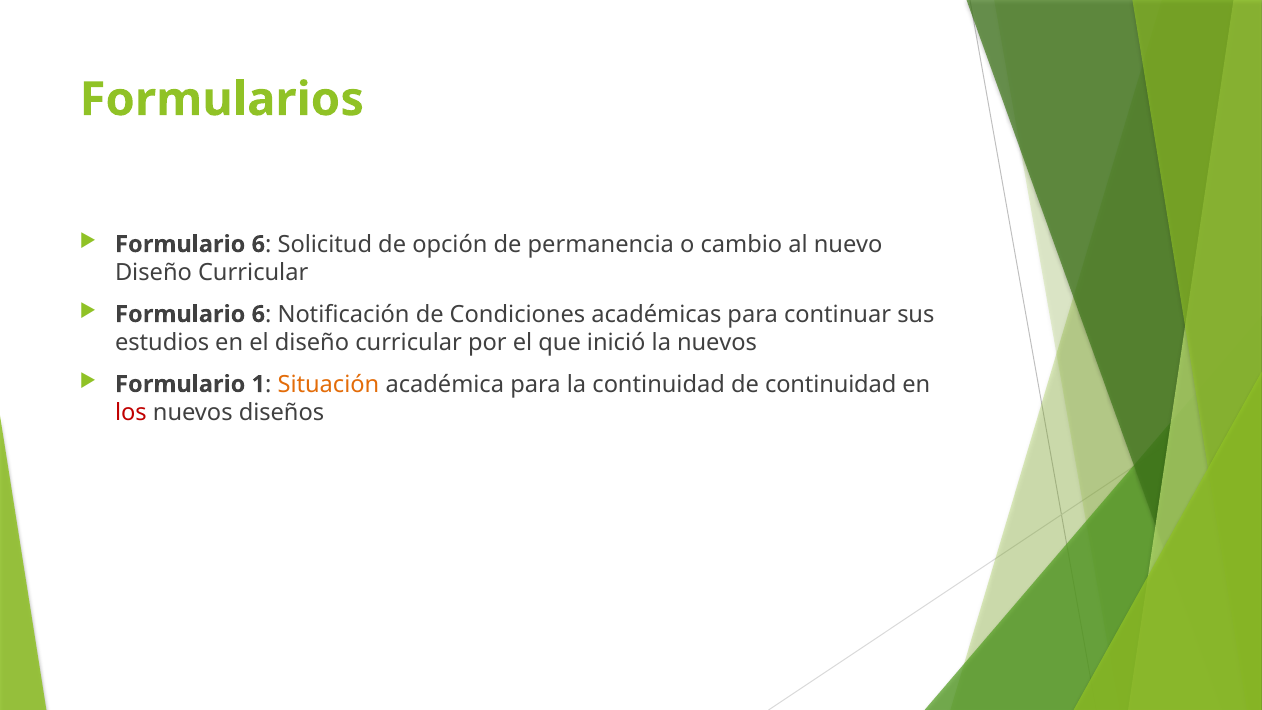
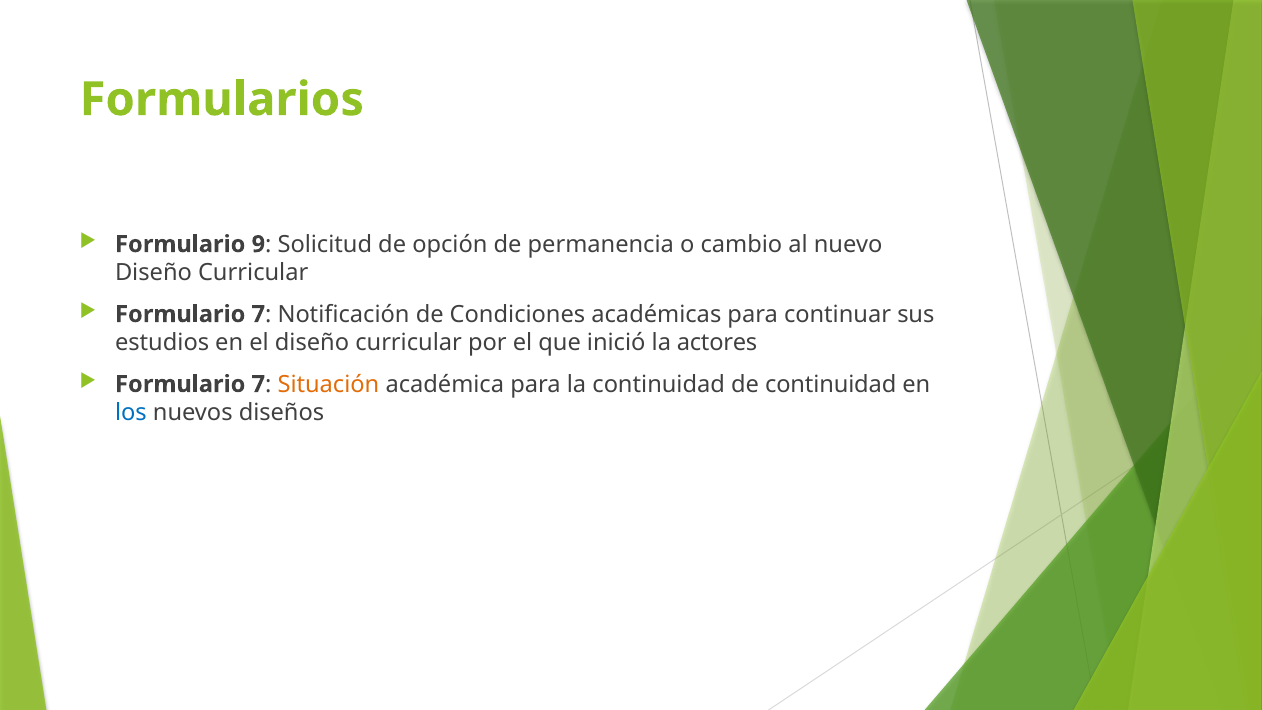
6 at (258, 244): 6 -> 9
6 at (258, 314): 6 -> 7
la nuevos: nuevos -> actores
1 at (258, 384): 1 -> 7
los colour: red -> blue
